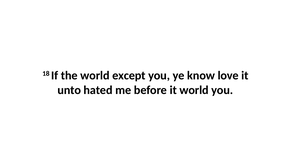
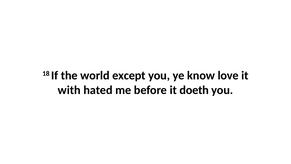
unto: unto -> with
it world: world -> doeth
